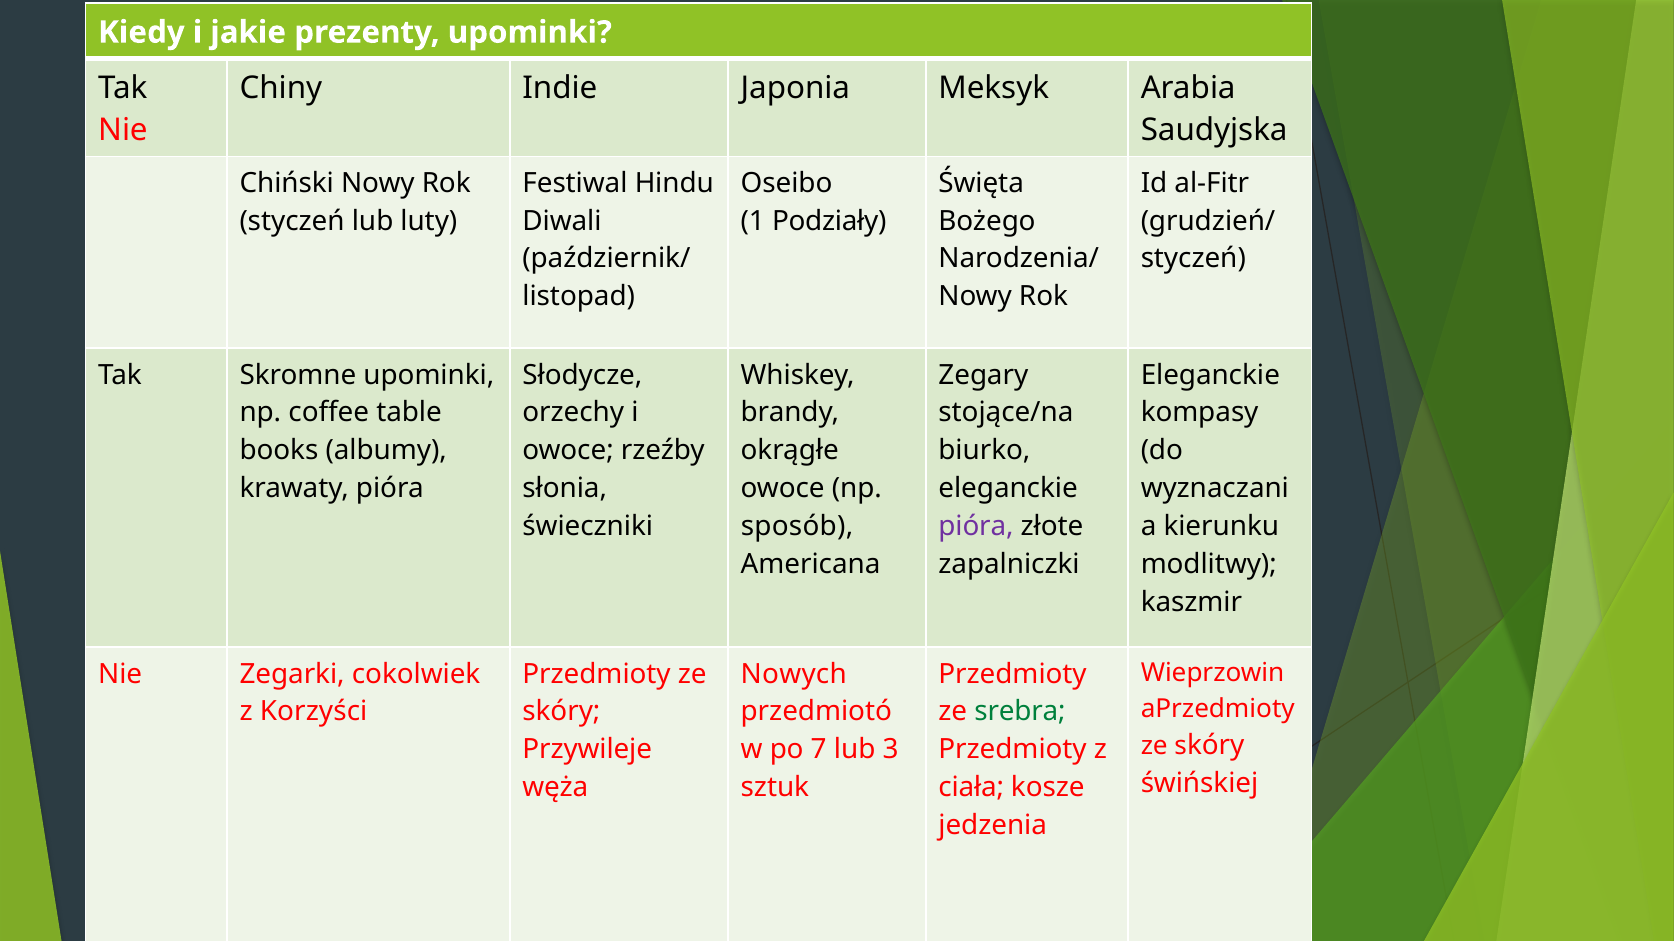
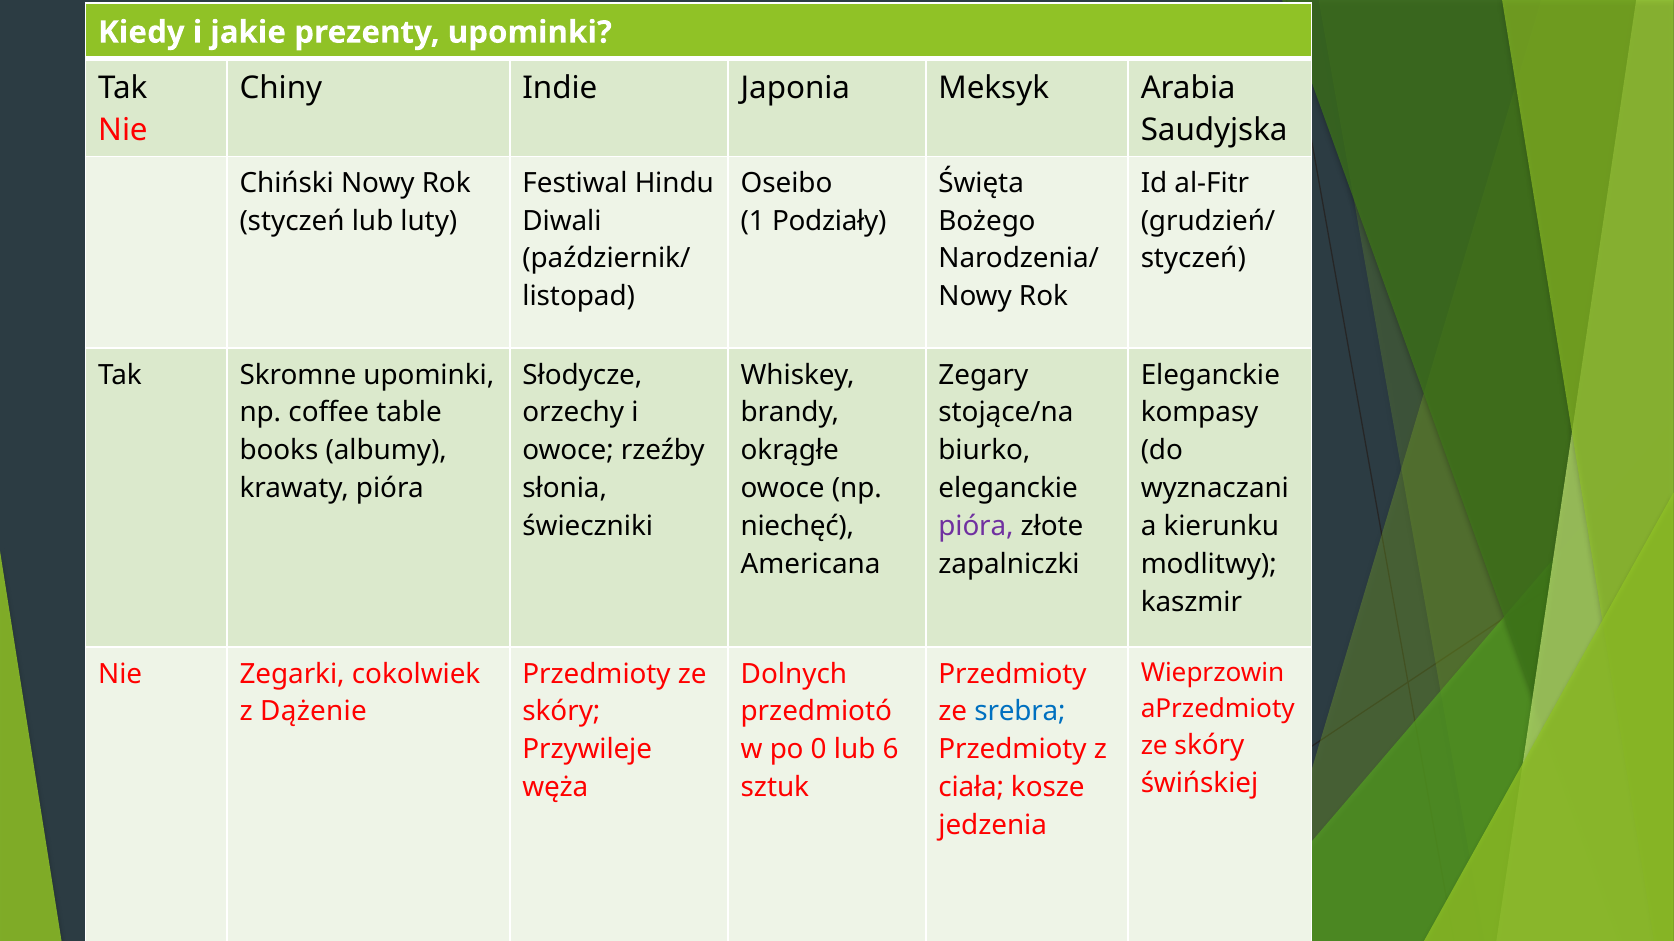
sposób: sposób -> niechęć
Nowych: Nowych -> Dolnych
Korzyści: Korzyści -> Dążenie
srebra colour: green -> blue
7: 7 -> 0
3: 3 -> 6
